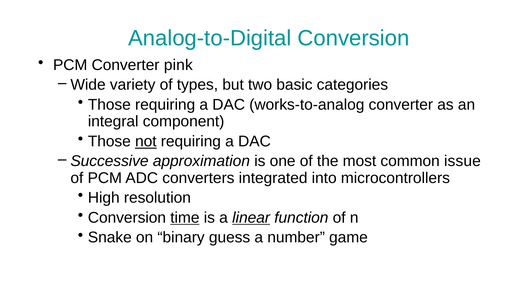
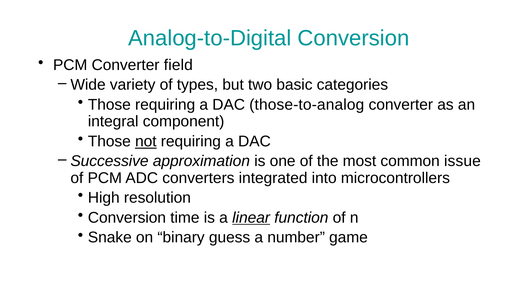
pink: pink -> field
works-to-analog: works-to-analog -> those-to-analog
time underline: present -> none
